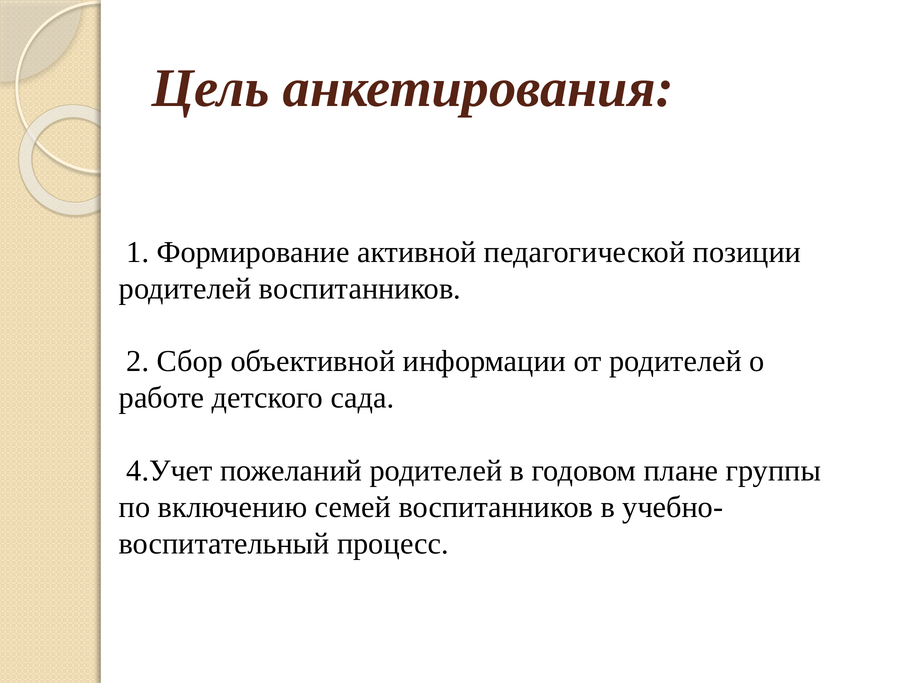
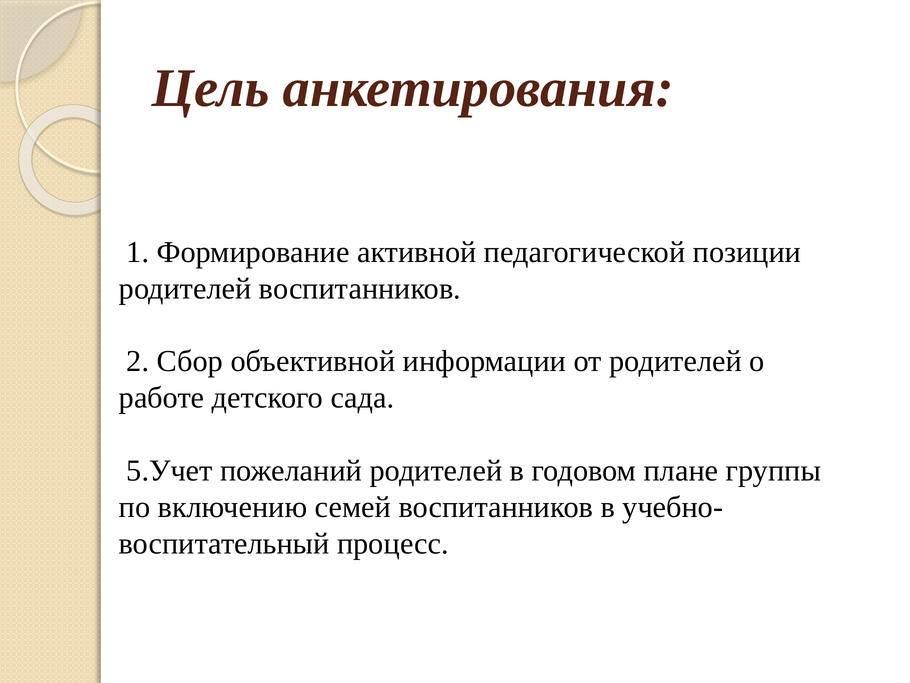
4.Учет: 4.Учет -> 5.Учет
